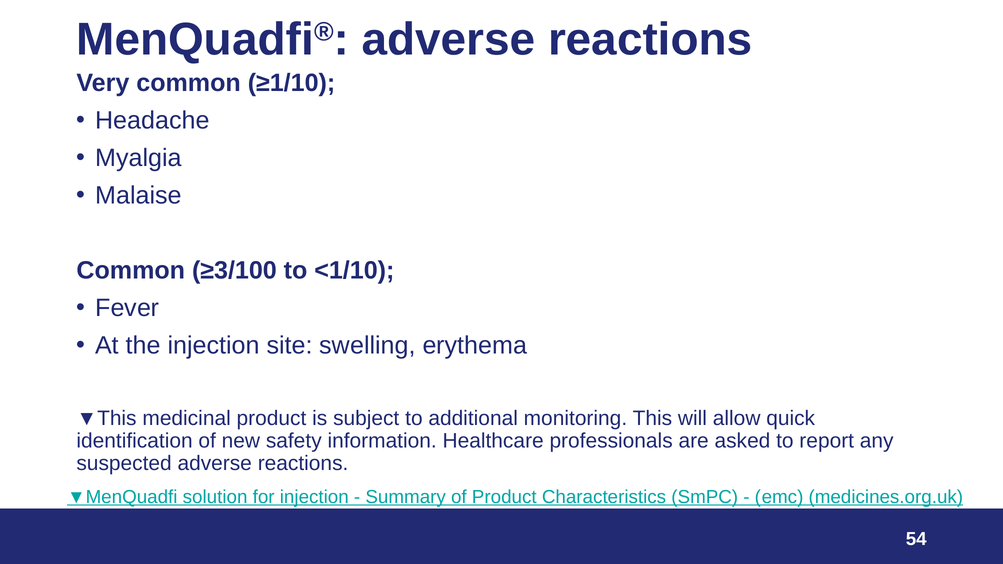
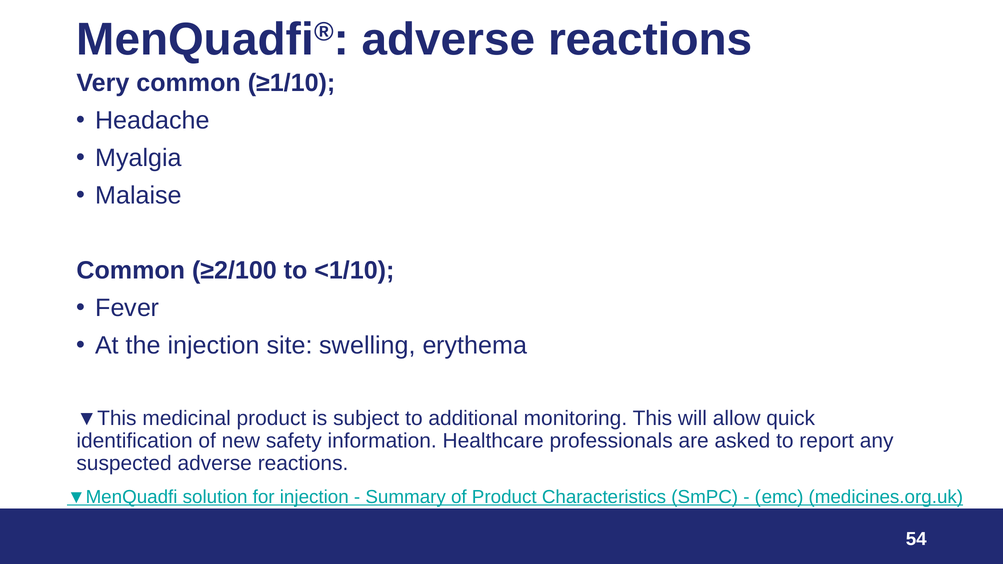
≥3/100: ≥3/100 -> ≥2/100
